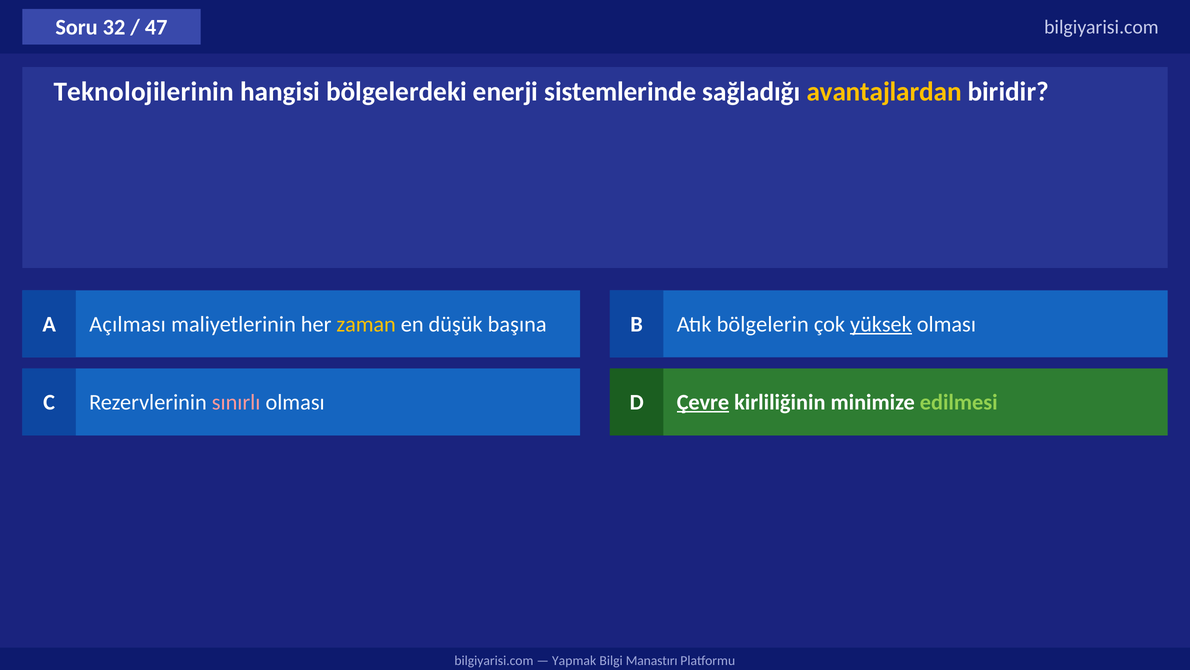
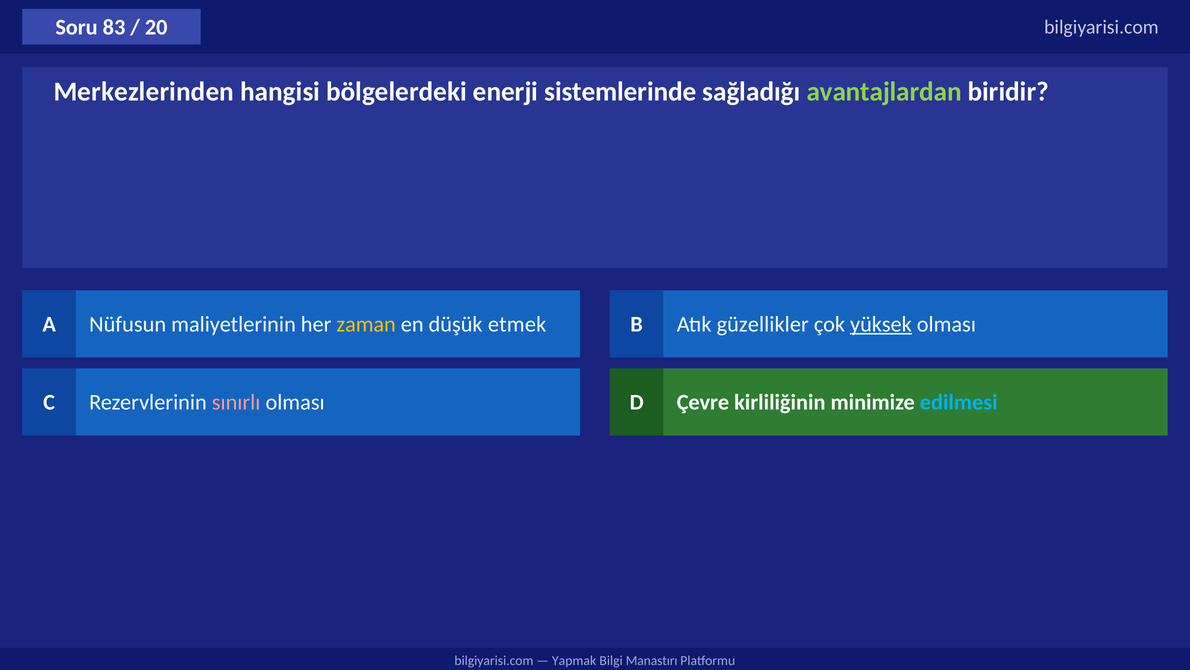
32: 32 -> 83
47: 47 -> 20
Teknolojilerinin: Teknolojilerinin -> Merkezlerinden
avantajlardan colour: yellow -> light green
Açılması: Açılması -> Nüfusun
başına: başına -> etmek
bölgelerin: bölgelerin -> güzellikler
Çevre underline: present -> none
edilmesi colour: light green -> light blue
